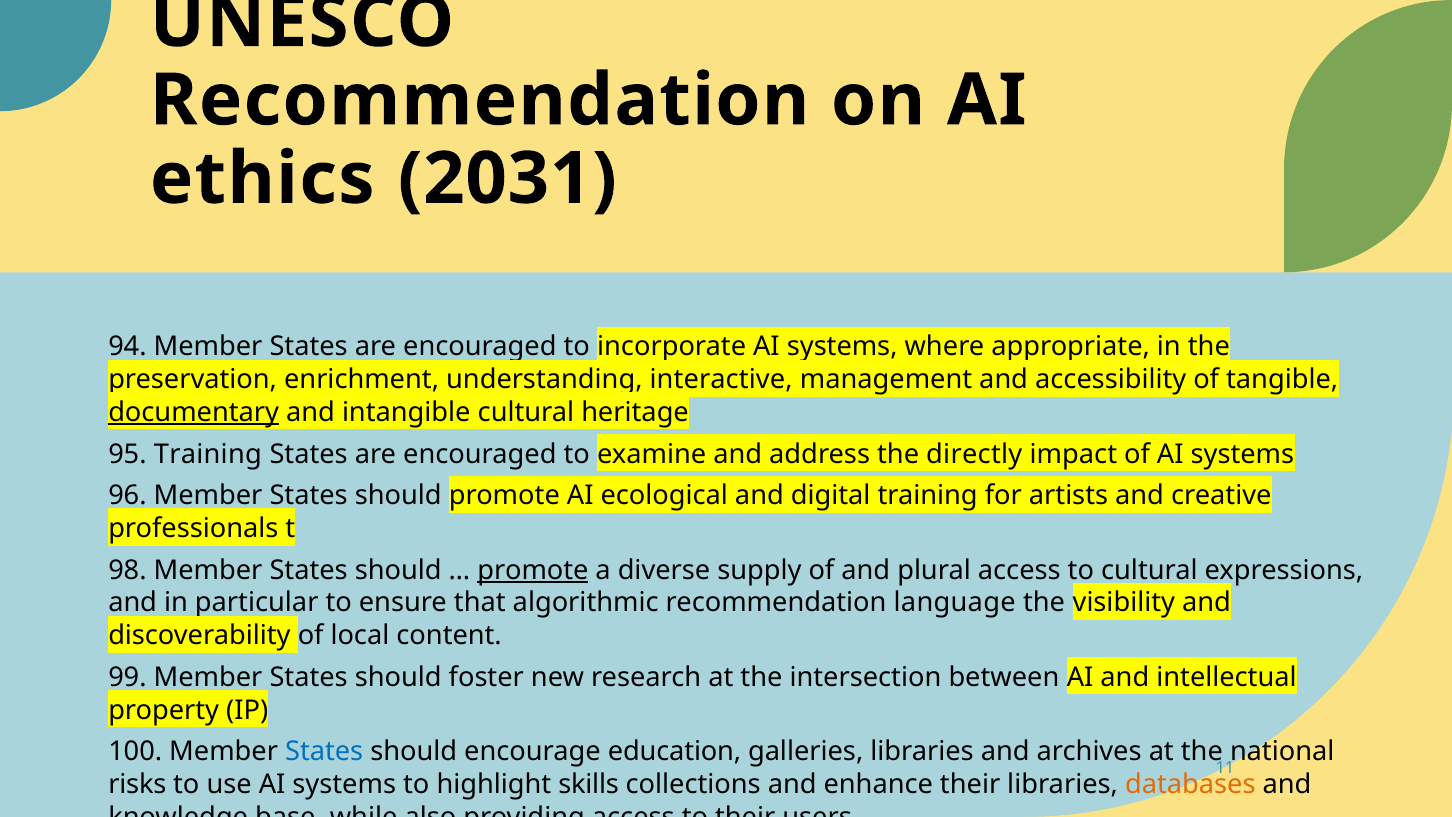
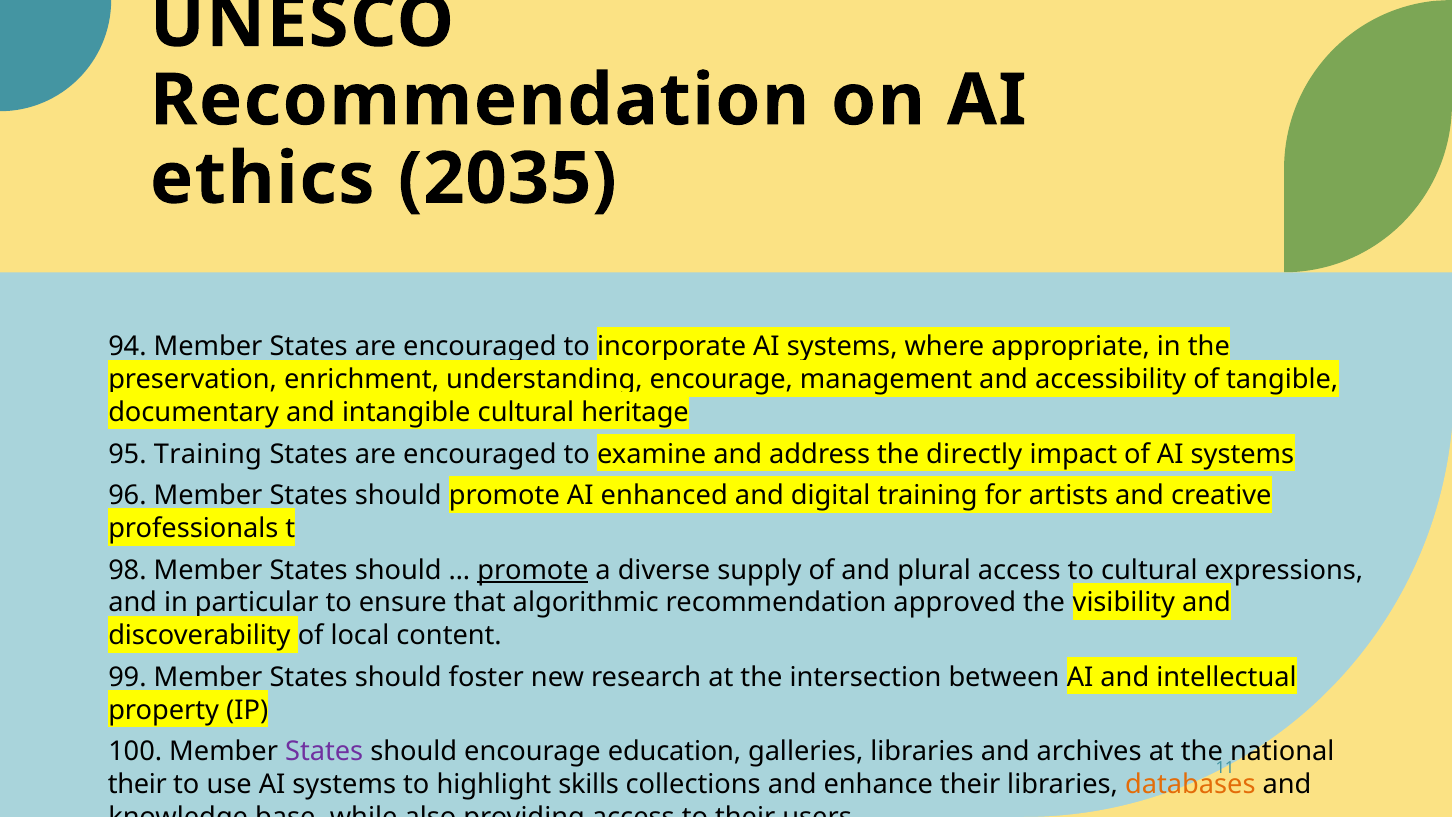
2031: 2031 -> 2035
interactive at (721, 379): interactive -> encourage
documentary underline: present -> none
ecological: ecological -> enhanced
language: language -> approved
States at (324, 752) colour: blue -> purple
risks at (137, 784): risks -> their
